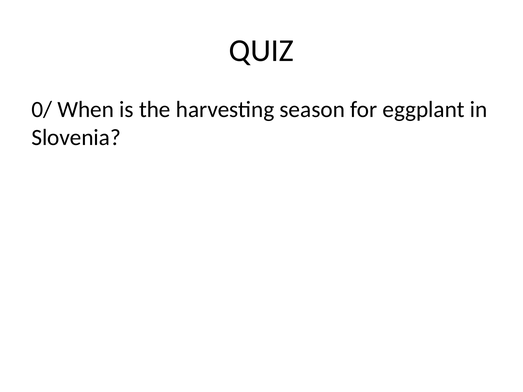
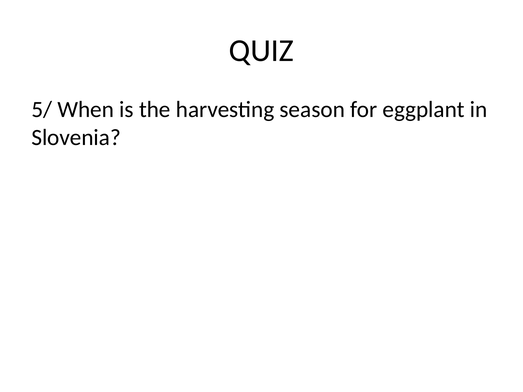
0/: 0/ -> 5/
